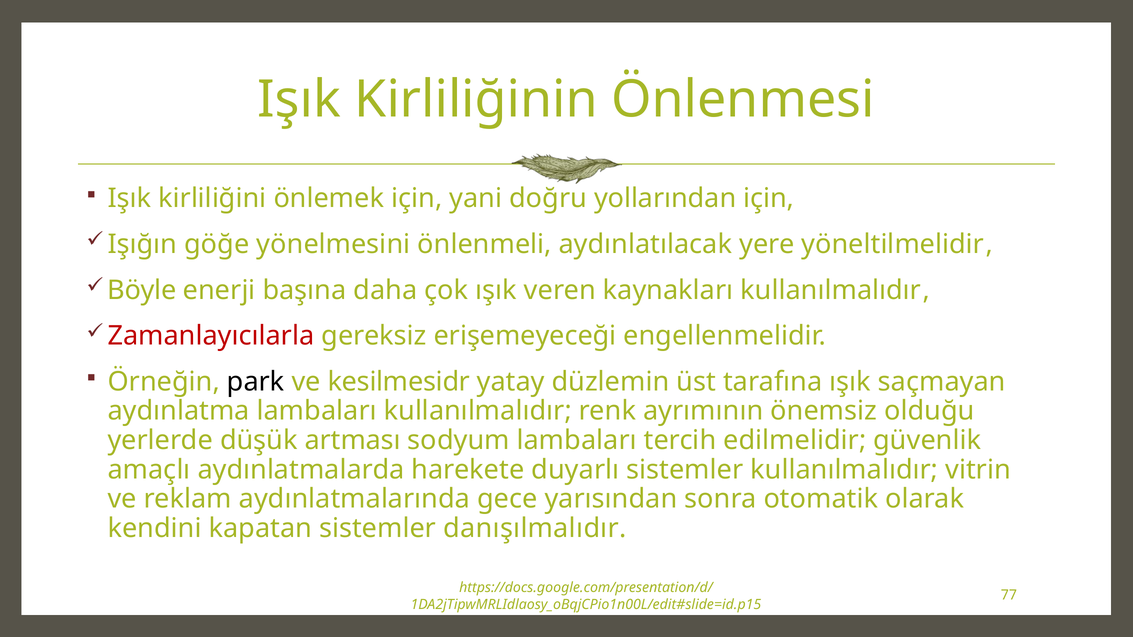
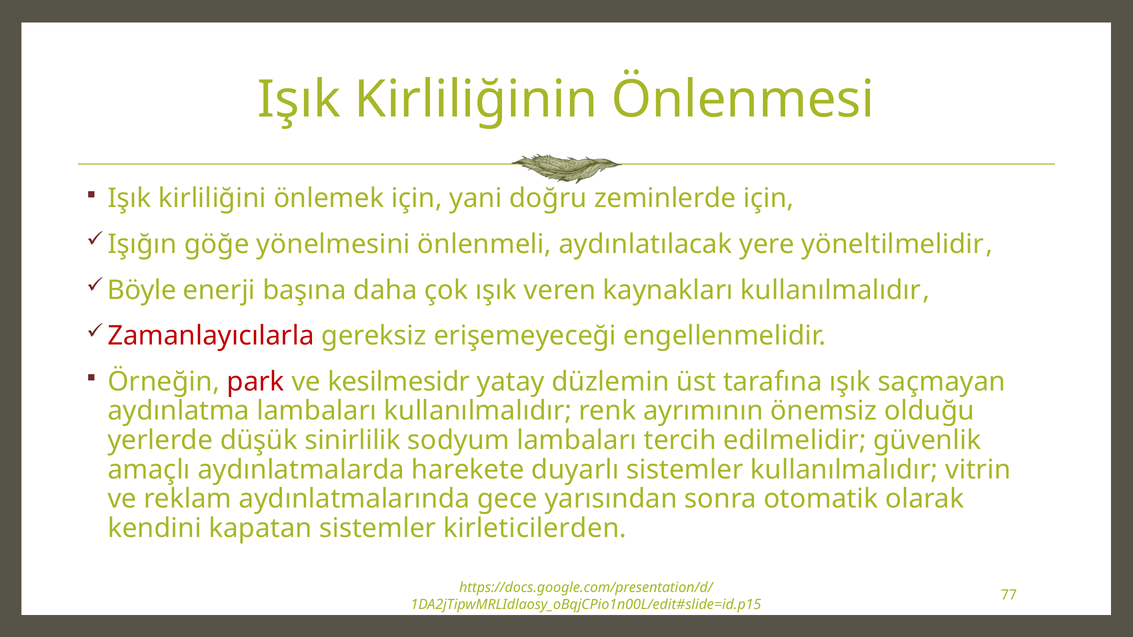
yollarından: yollarından -> zeminlerde
park colour: black -> red
artması: artması -> sinirlilik
danışılmalıdır: danışılmalıdır -> kirleticilerden
